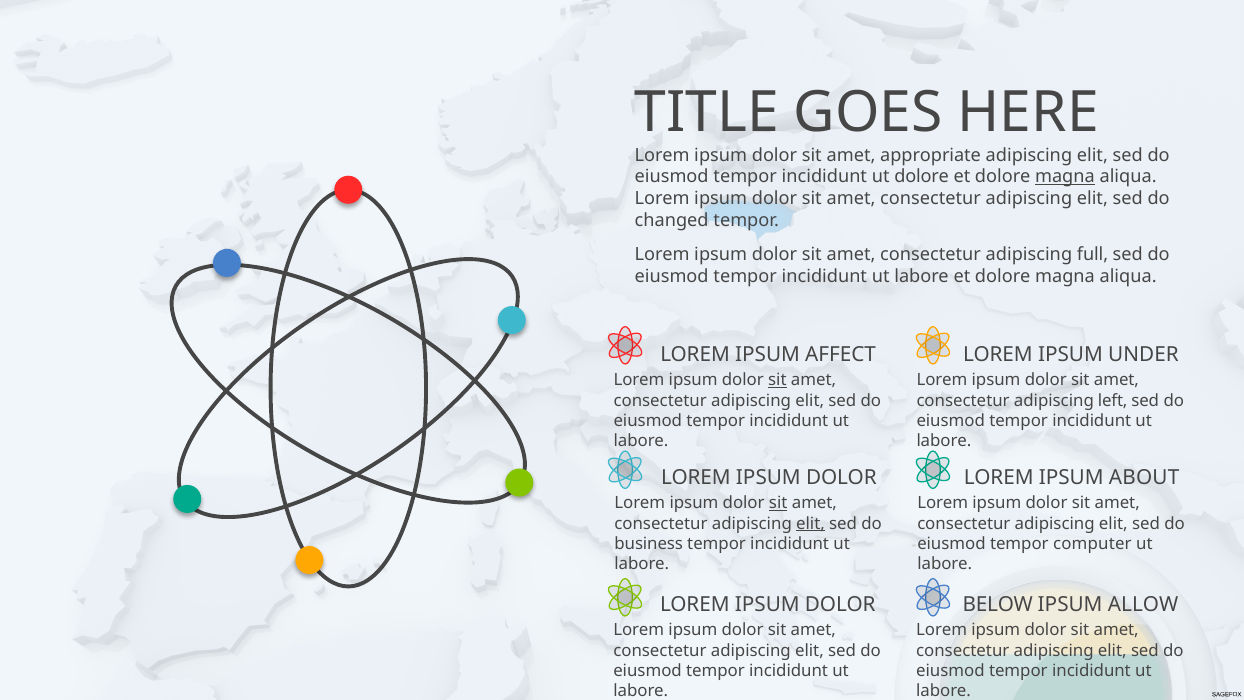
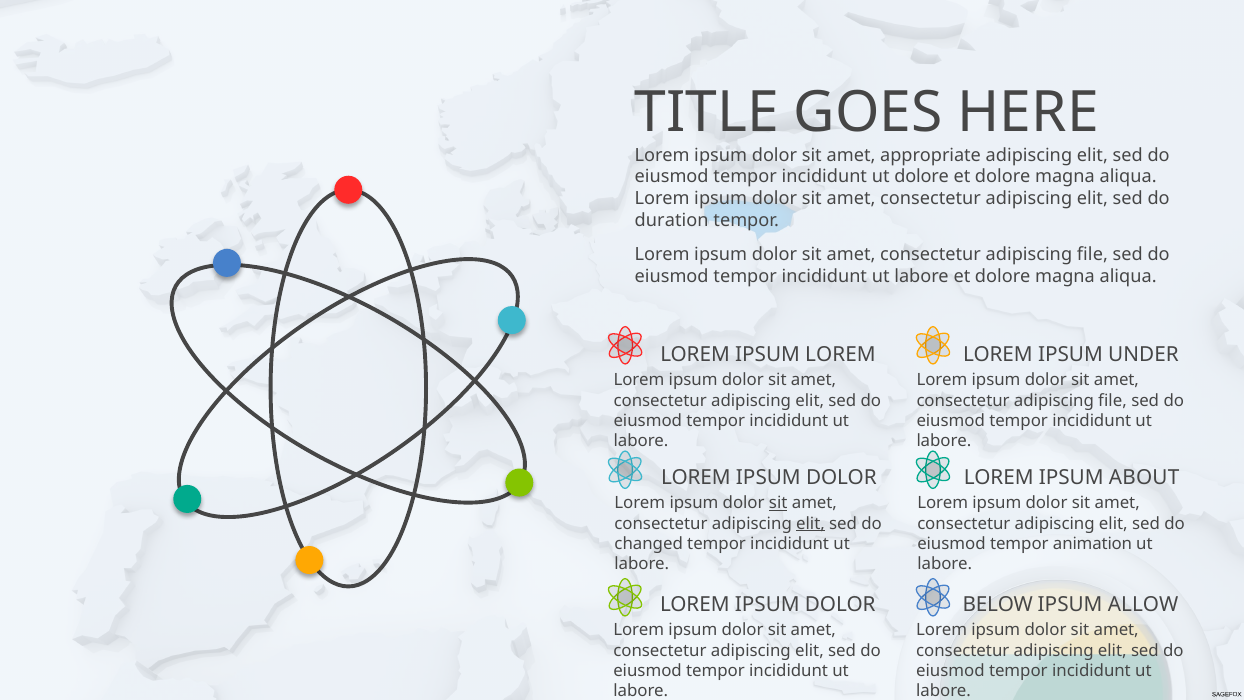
magna at (1065, 177) underline: present -> none
changed: changed -> duration
full at (1093, 255): full -> file
IPSUM AFFECT: AFFECT -> LOREM
sit at (777, 380) underline: present -> none
left at (1113, 400): left -> file
business: business -> changed
computer: computer -> animation
